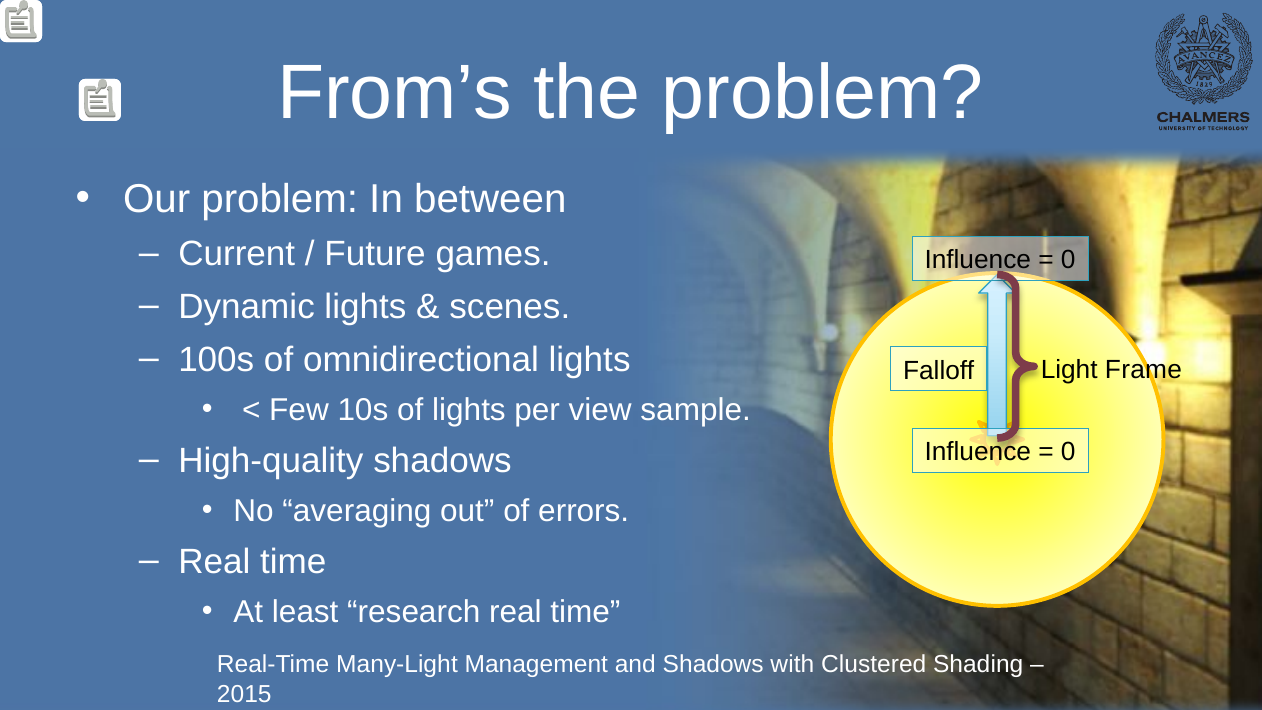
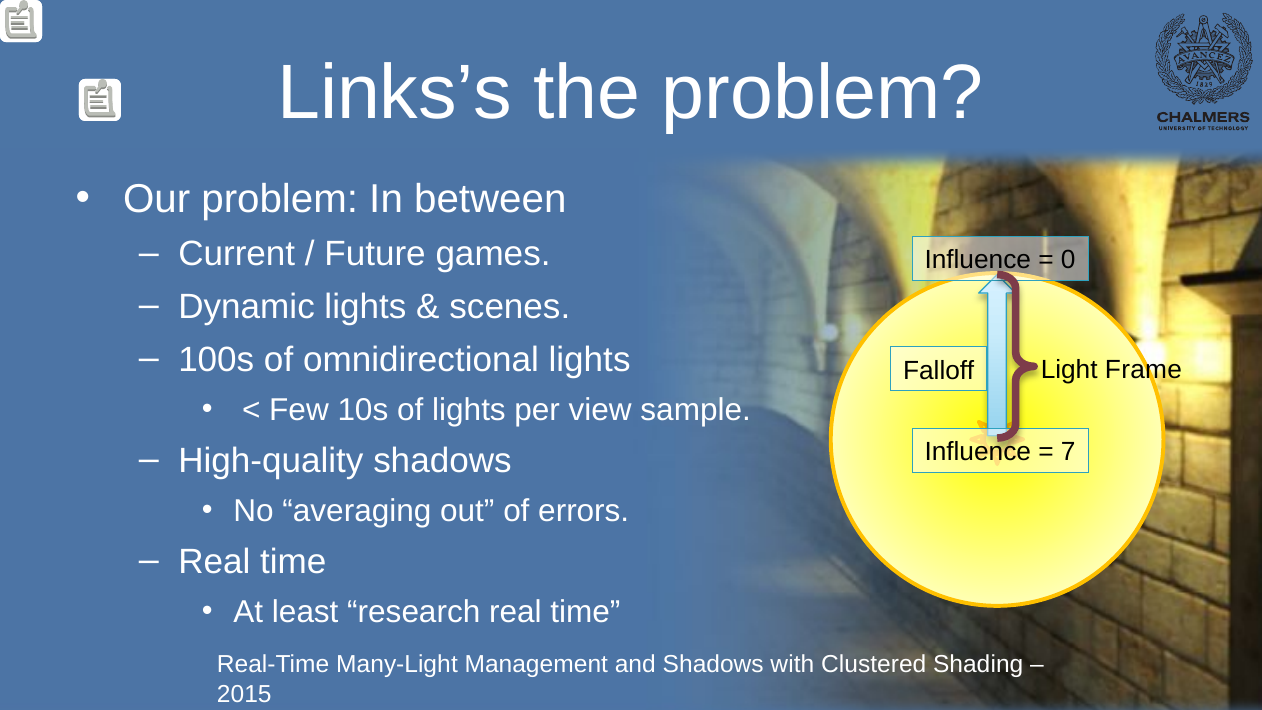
From’s: From’s -> Links’s
0 at (1068, 452): 0 -> 7
